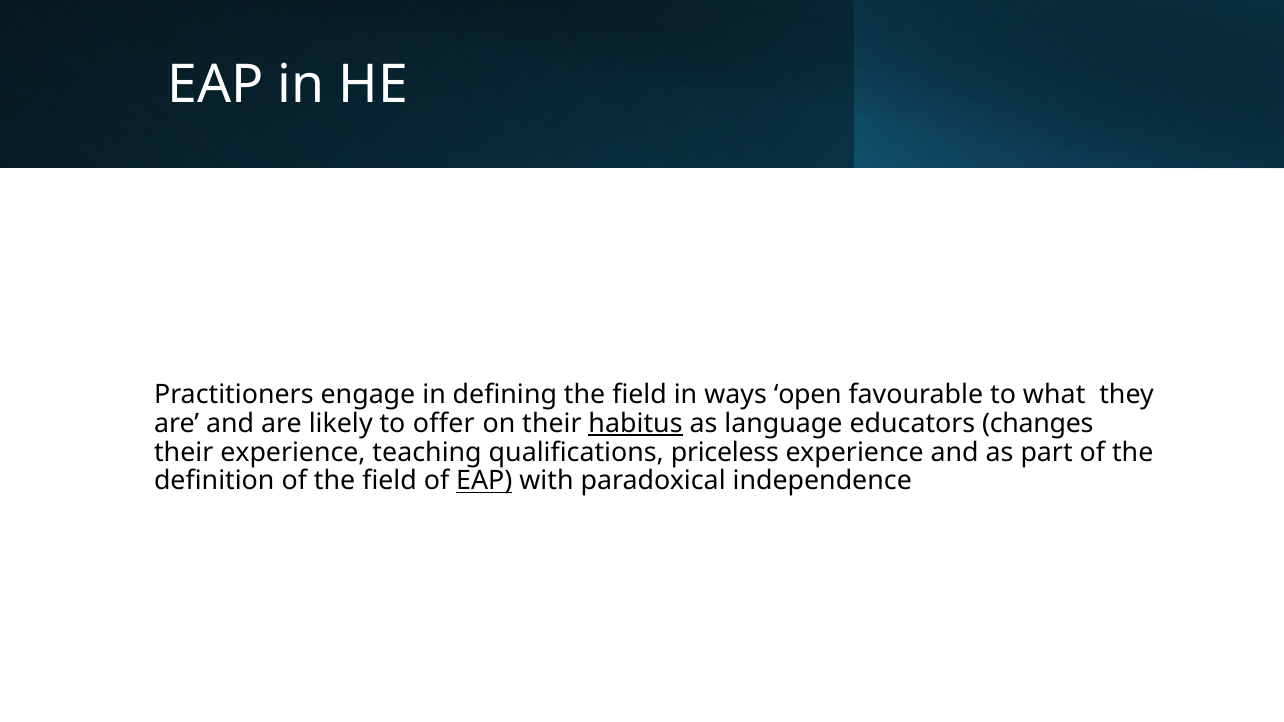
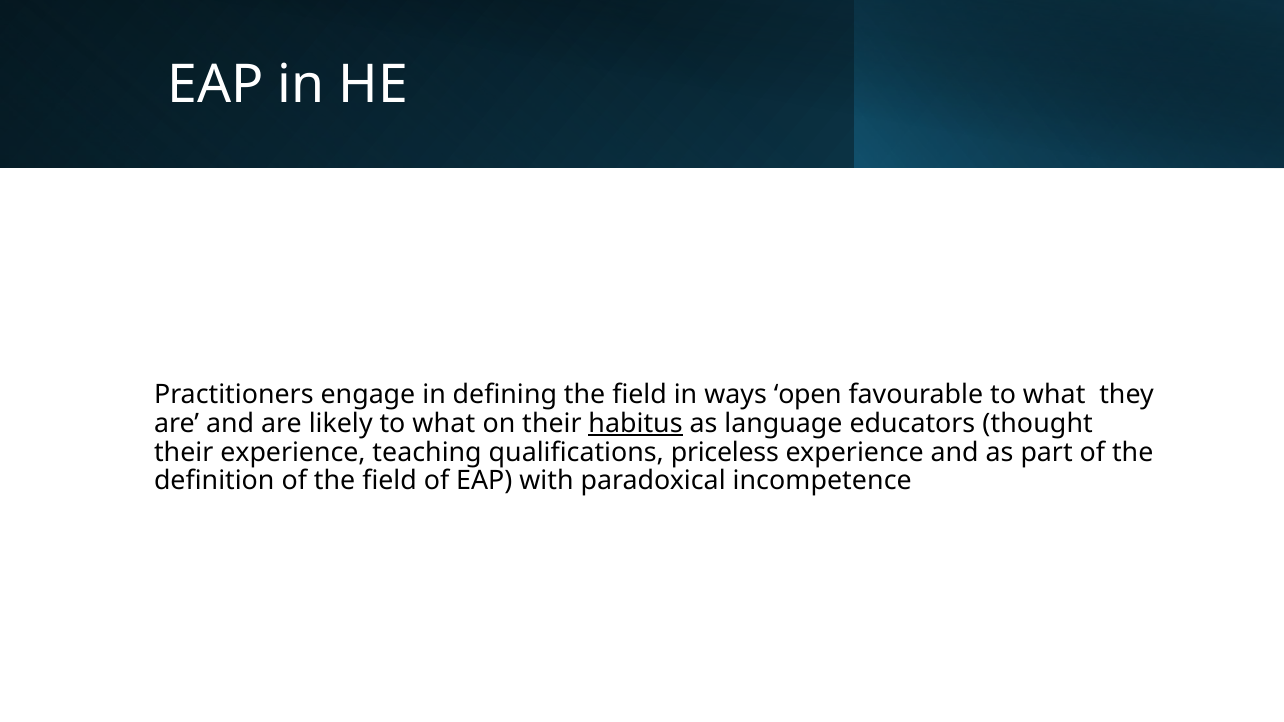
likely to offer: offer -> what
changes: changes -> thought
EAP at (484, 481) underline: present -> none
independence: independence -> incompetence
